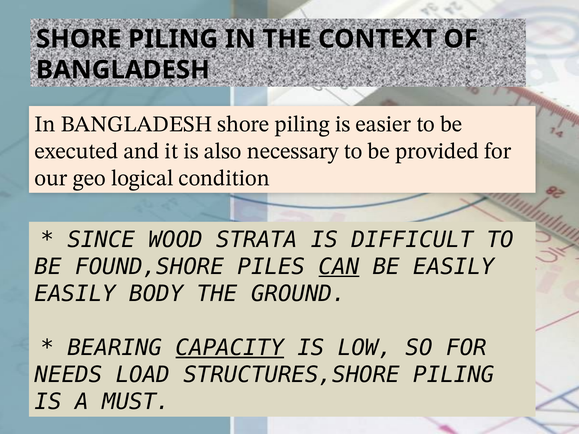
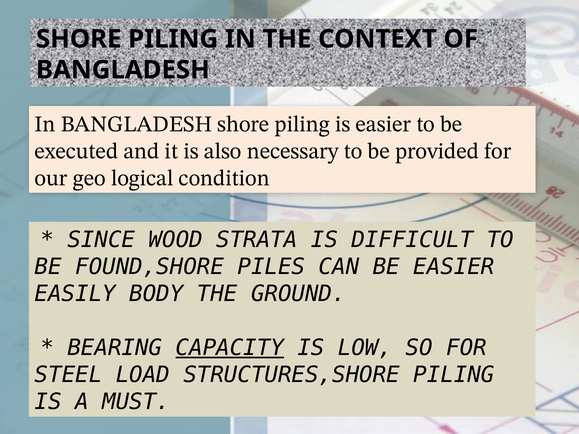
CAN underline: present -> none
BE EASILY: EASILY -> EASIER
NEEDS: NEEDS -> STEEL
